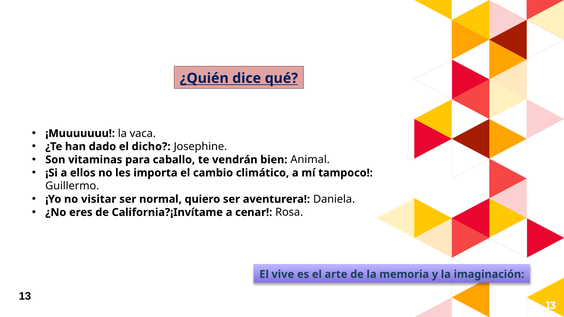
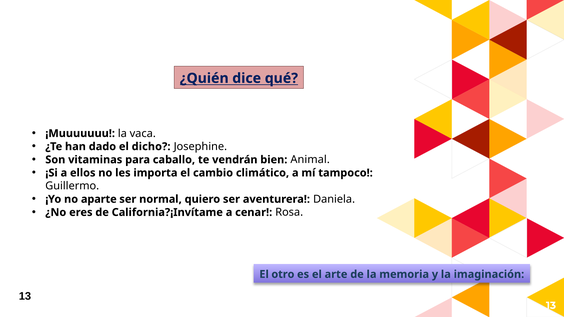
visitar: visitar -> aparte
vive: vive -> otro
